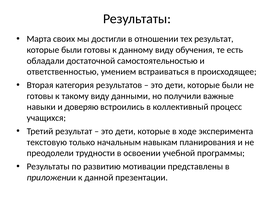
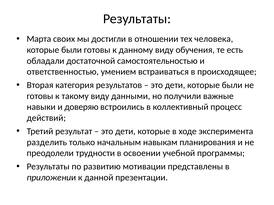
тех результат: результат -> человека
учащихся: учащихся -> действий
текстовую: текстовую -> разделить
